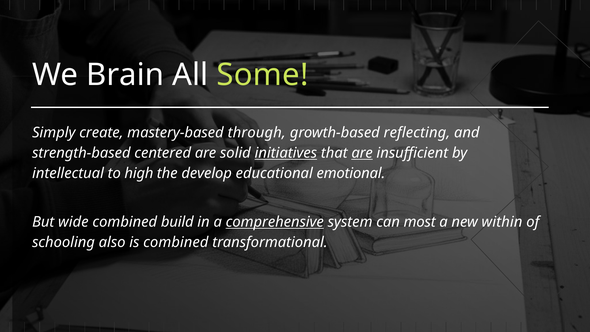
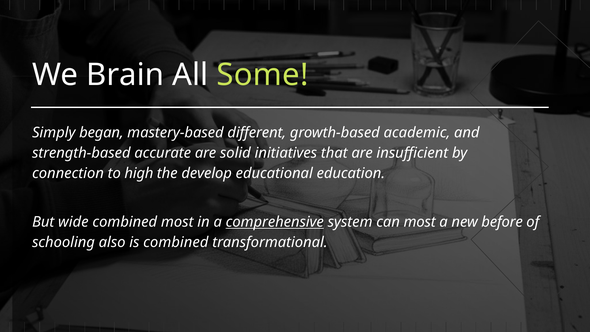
create: create -> began
through: through -> different
reflecting: reflecting -> academic
centered: centered -> accurate
initiatives underline: present -> none
are at (362, 153) underline: present -> none
intellectual: intellectual -> connection
emotional: emotional -> education
combined build: build -> most
within: within -> before
